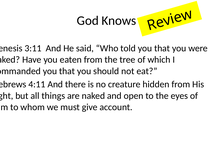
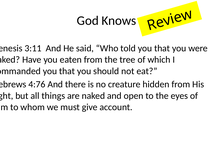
4:11: 4:11 -> 4:76
